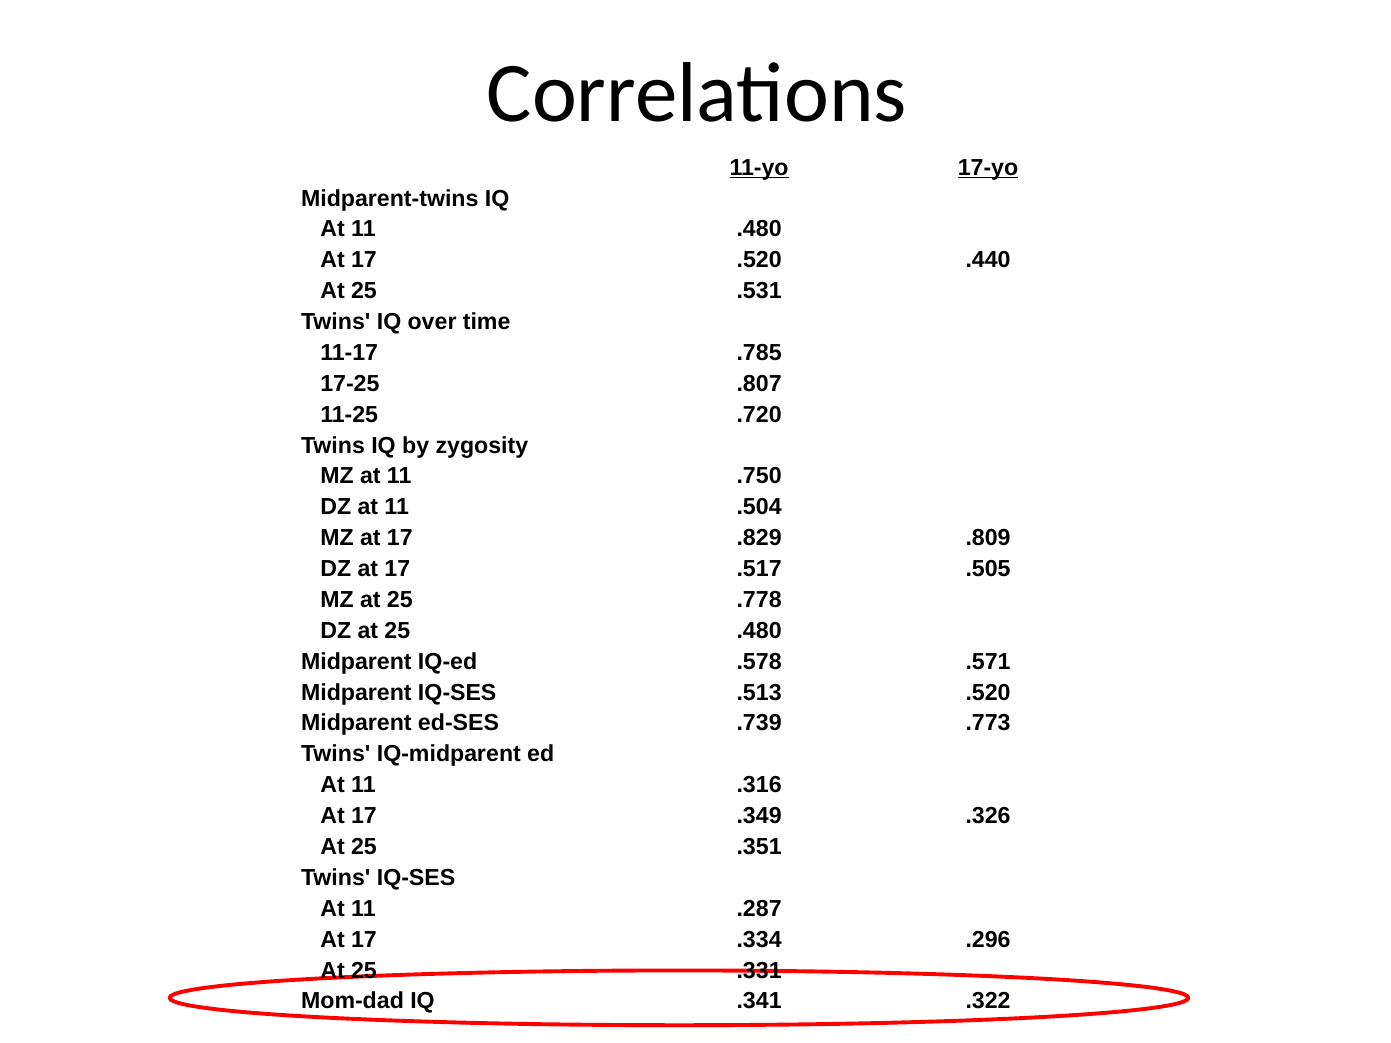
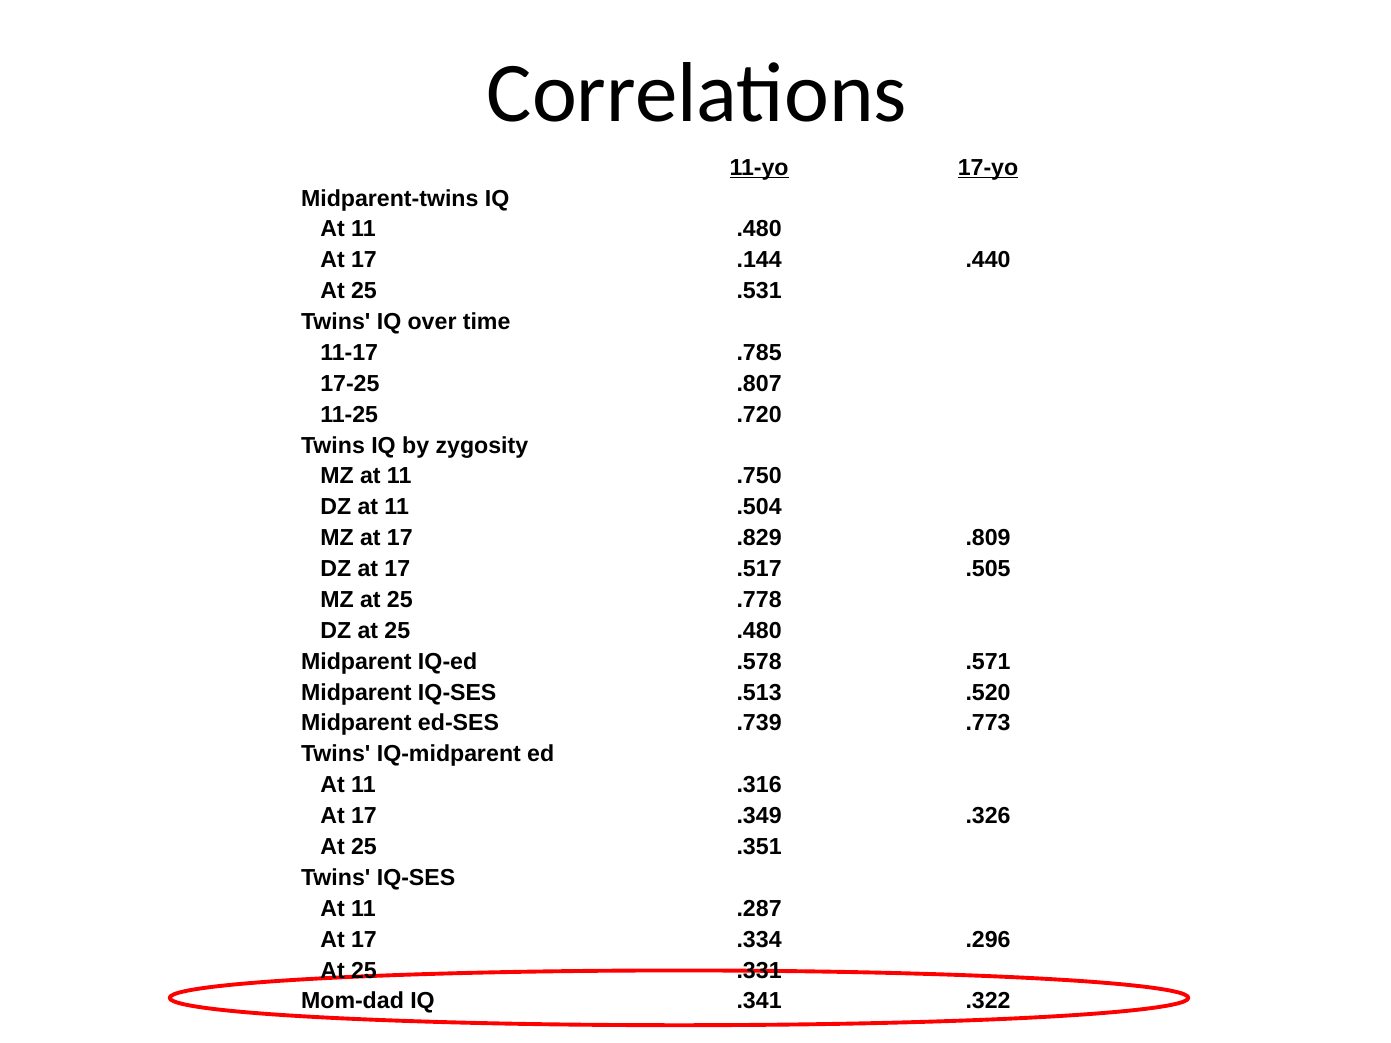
17 .520: .520 -> .144
